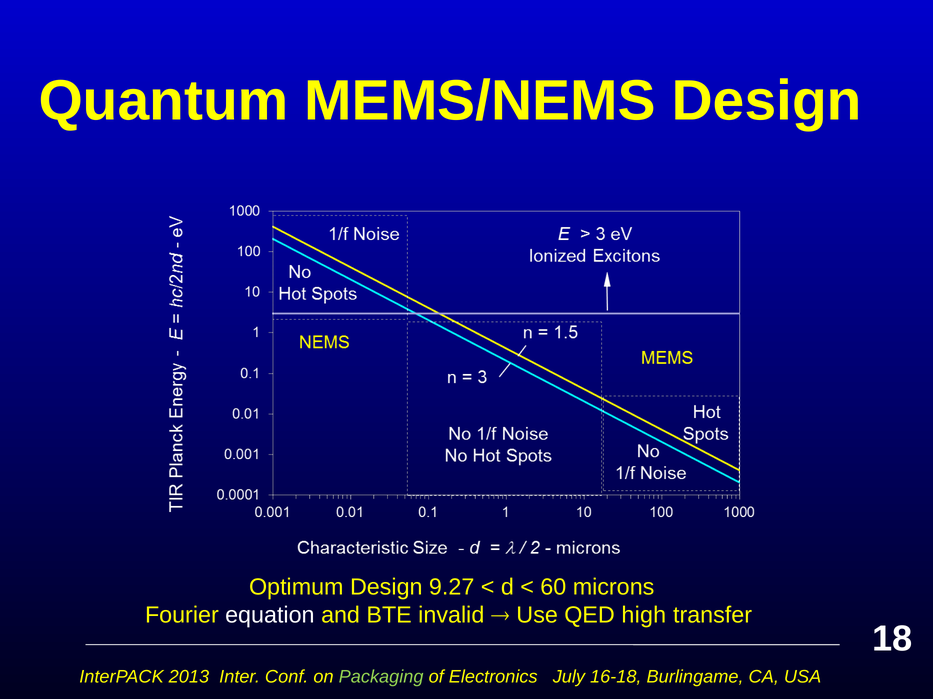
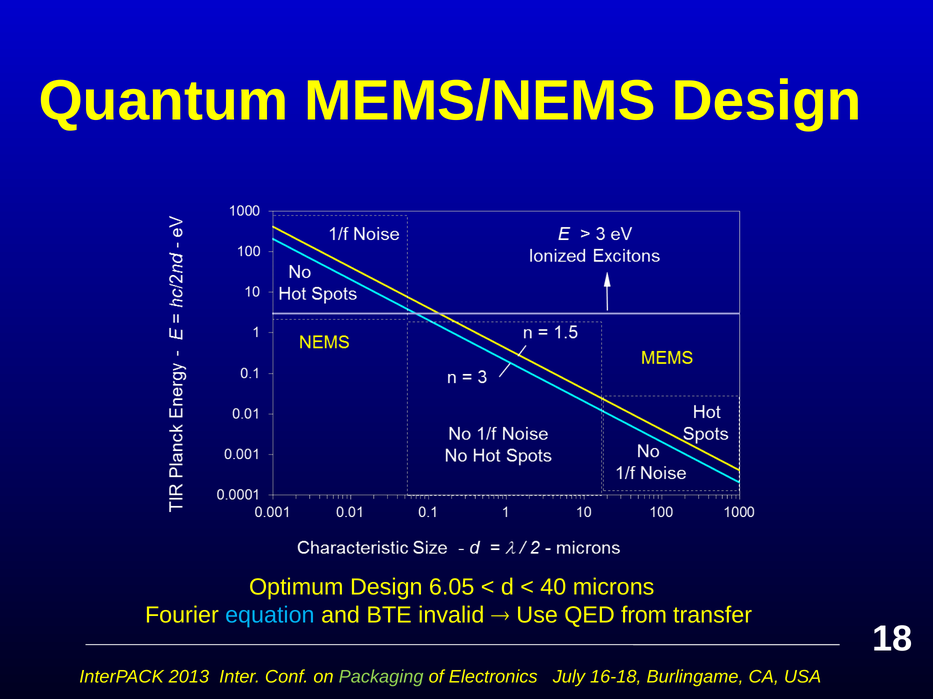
9.27: 9.27 -> 6.05
60: 60 -> 40
equation colour: white -> light blue
high: high -> from
